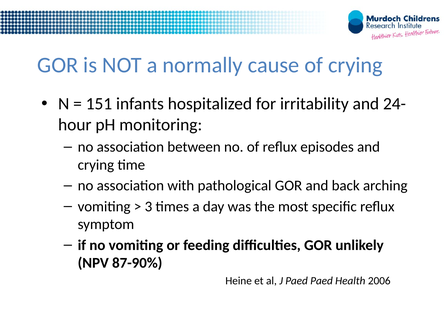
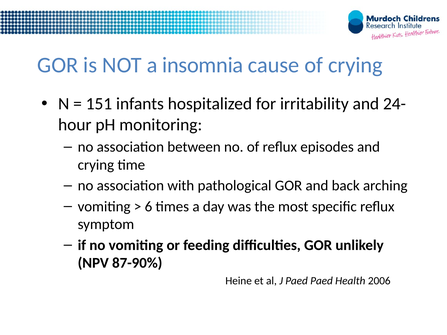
normally: normally -> insomnia
3: 3 -> 6
